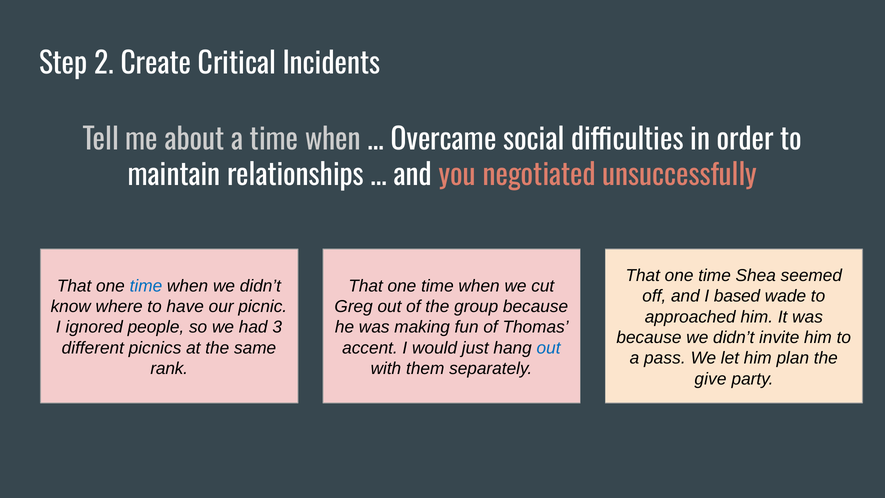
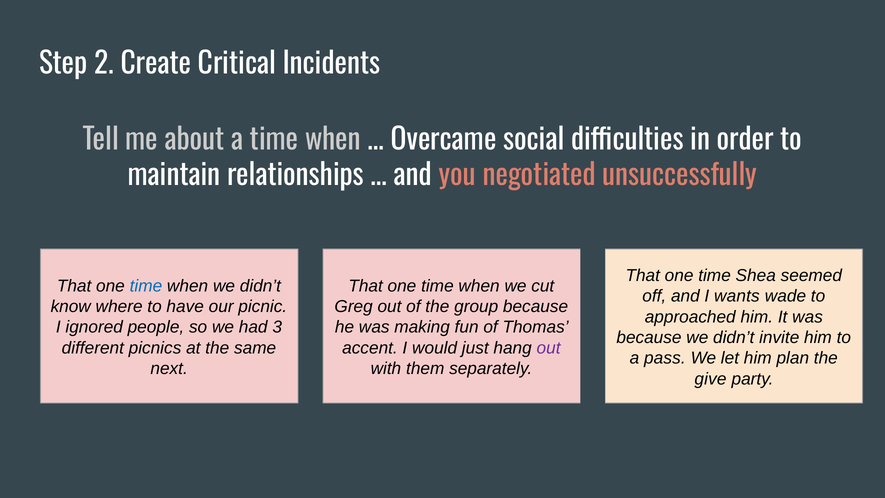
based: based -> wants
out at (549, 348) colour: blue -> purple
rank: rank -> next
